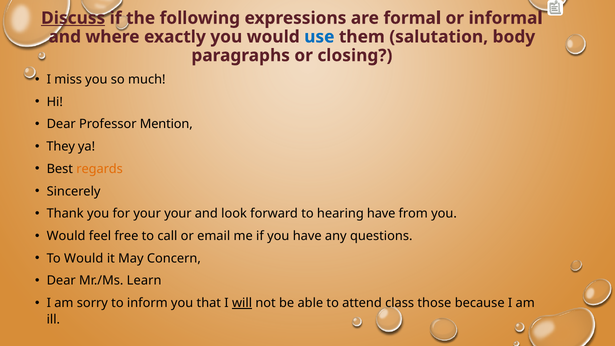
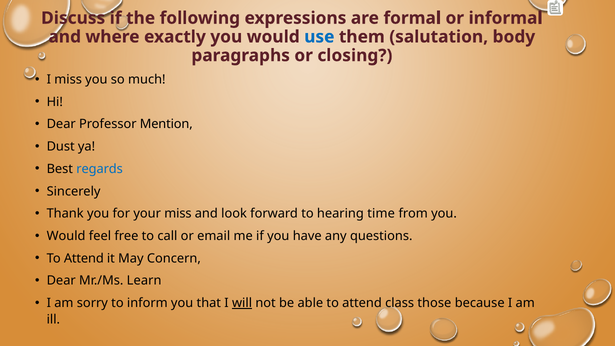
Discuss underline: present -> none
They: They -> Dust
regards colour: orange -> blue
your your: your -> miss
hearing have: have -> time
Would at (84, 258): Would -> Attend
